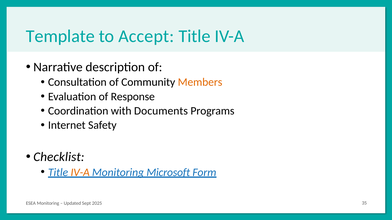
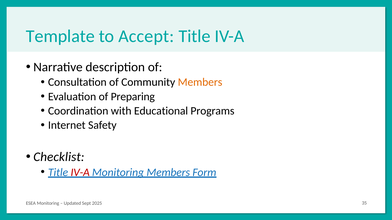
Response: Response -> Preparing
Documents: Documents -> Educational
IV-A at (80, 173) colour: orange -> red
Monitoring Microsoft: Microsoft -> Members
